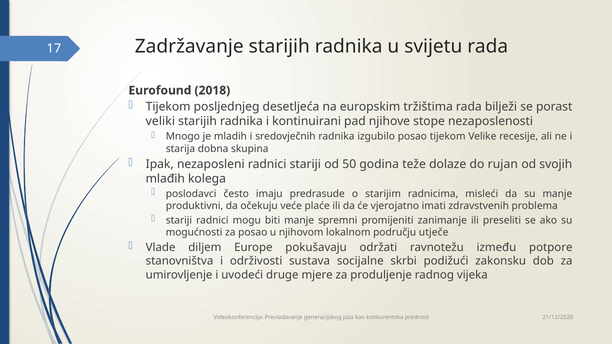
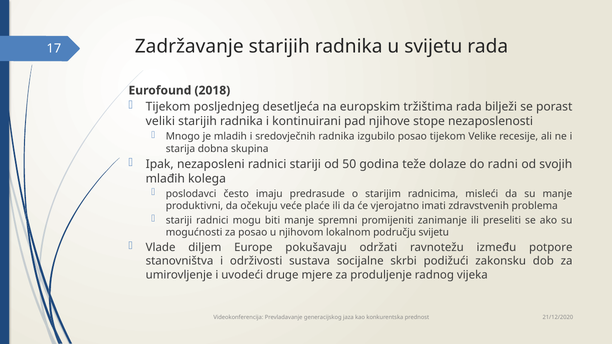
rujan: rujan -> radni
području utječe: utječe -> svijetu
